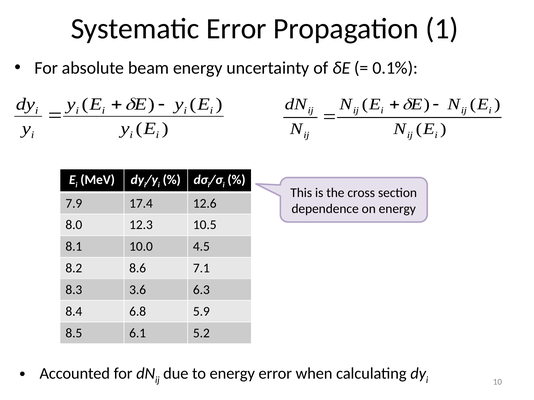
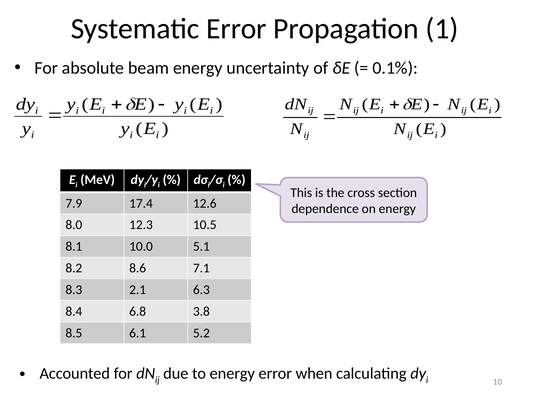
4.5: 4.5 -> 5.1
3.6: 3.6 -> 2.1
5.9: 5.9 -> 3.8
